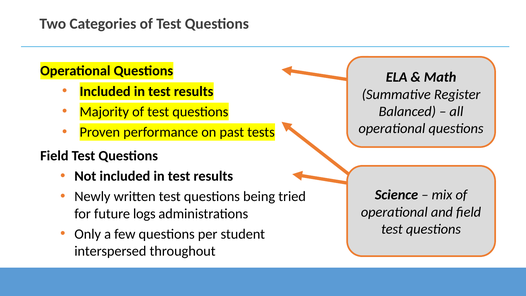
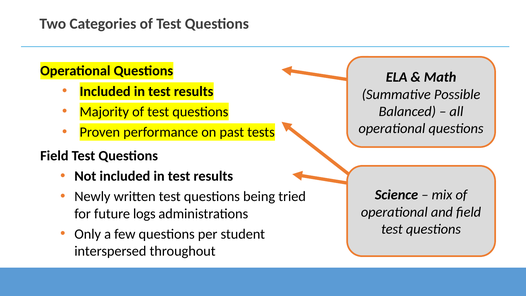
Register: Register -> Possible
